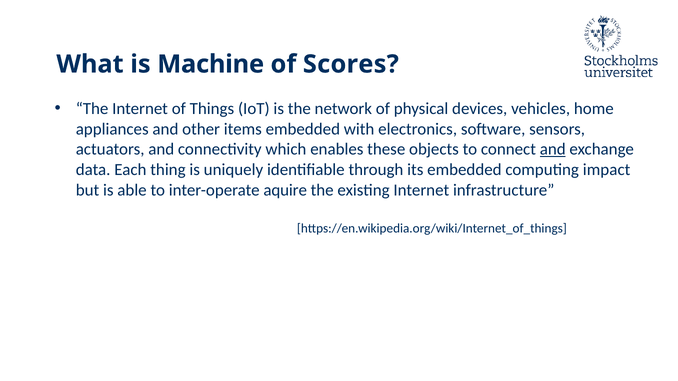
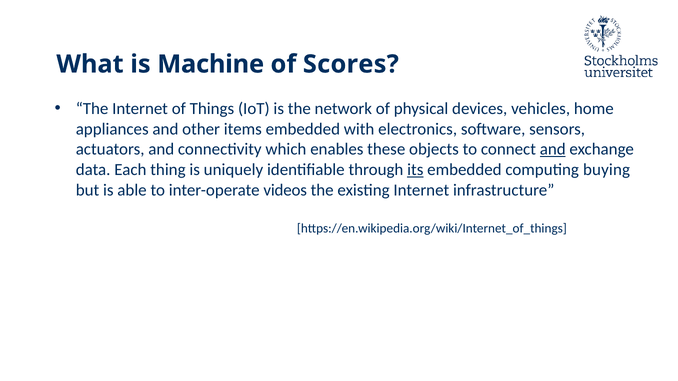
its underline: none -> present
impact: impact -> buying
aquire: aquire -> videos
